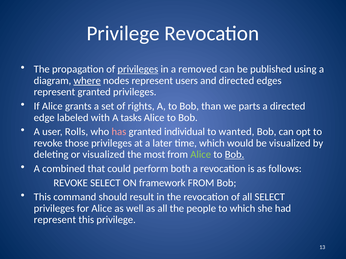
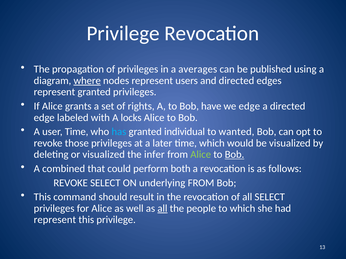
privileges at (138, 69) underline: present -> none
removed: removed -> averages
than: than -> have
we parts: parts -> edge
tasks: tasks -> locks
user Rolls: Rolls -> Time
has colour: pink -> light blue
most: most -> infer
framework: framework -> underlying
all at (162, 209) underline: none -> present
